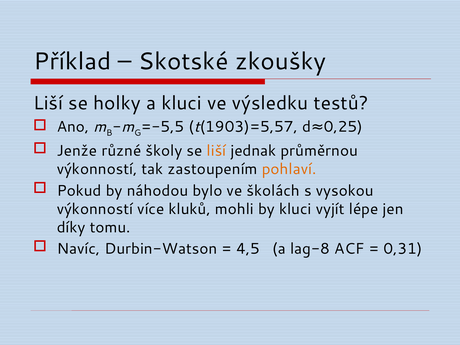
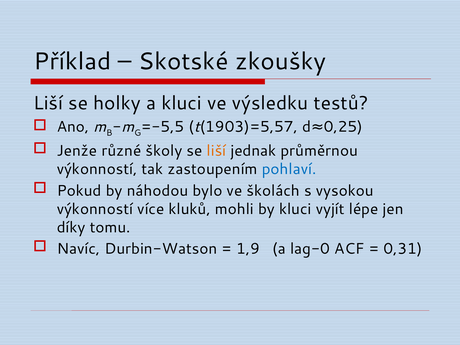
pohlaví colour: orange -> blue
4,5: 4,5 -> 1,9
lag-8: lag-8 -> lag-0
